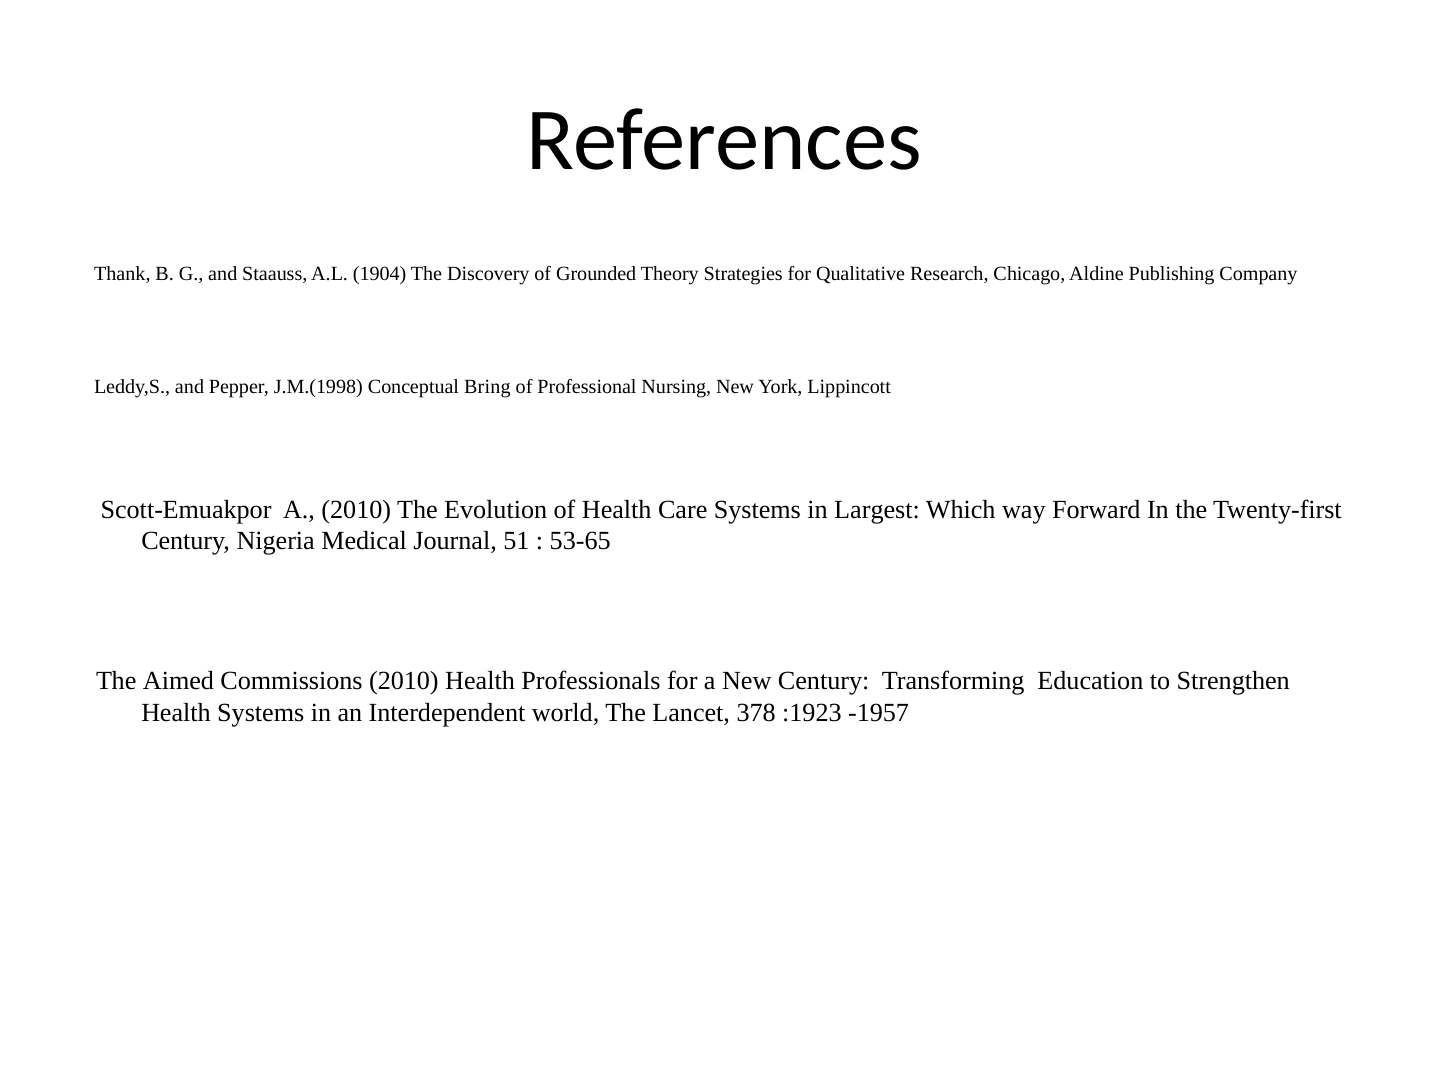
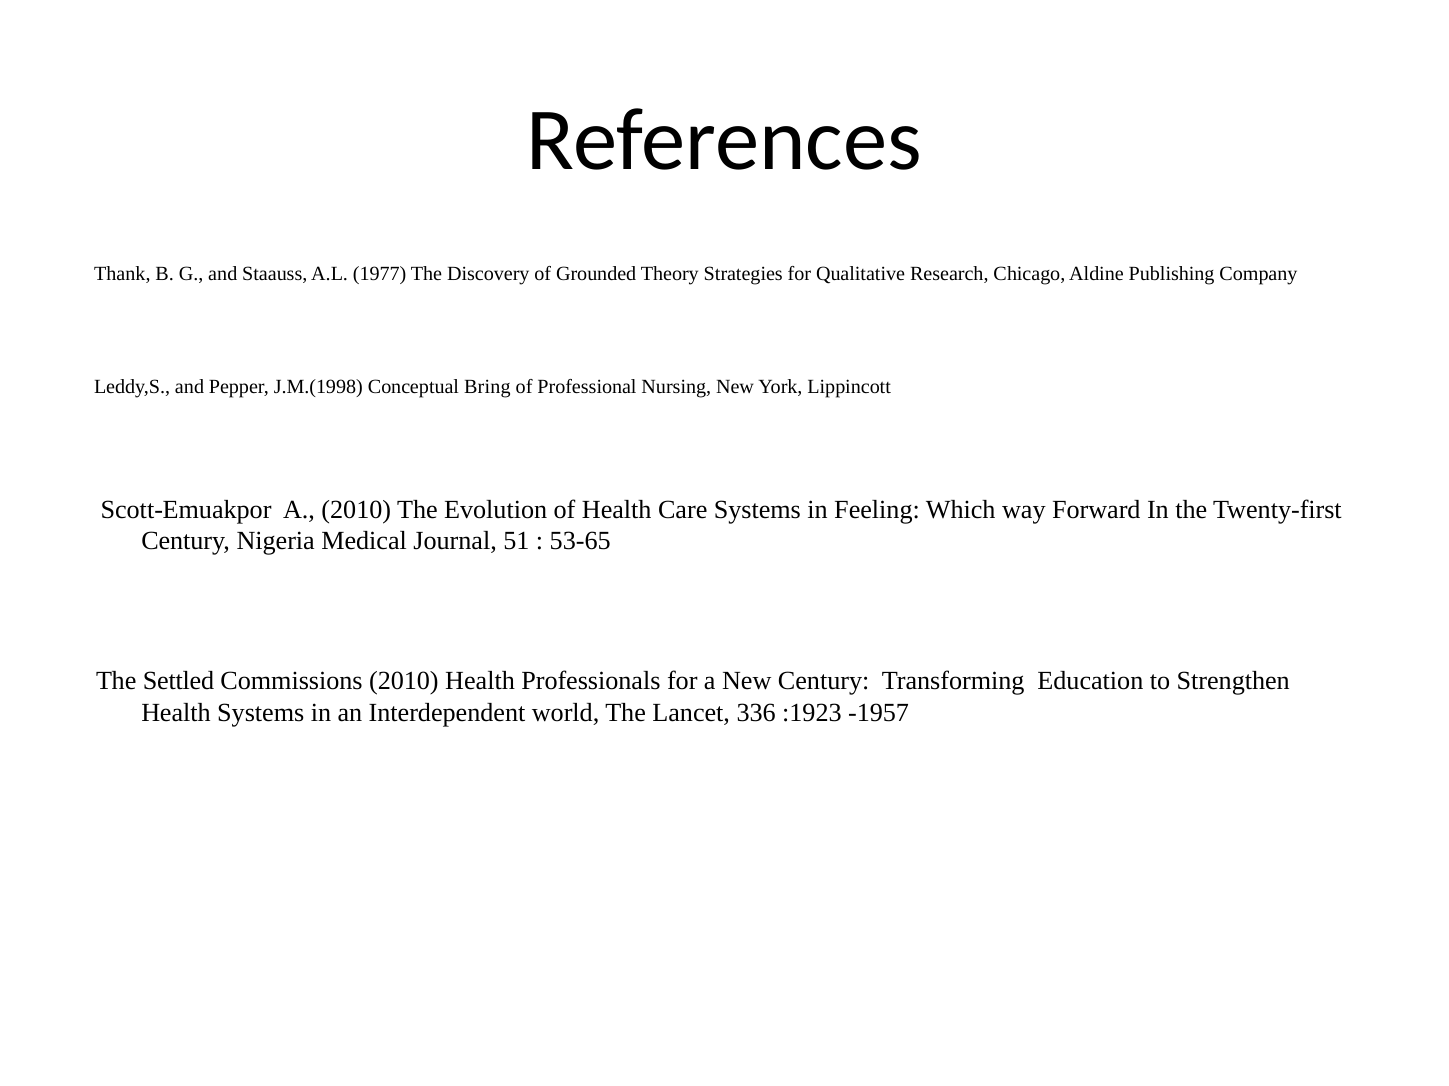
1904: 1904 -> 1977
Largest: Largest -> Feeling
Aimed: Aimed -> Settled
378: 378 -> 336
